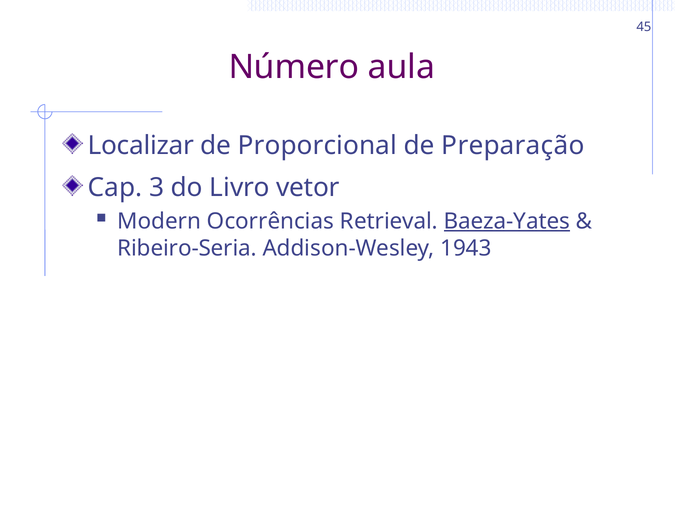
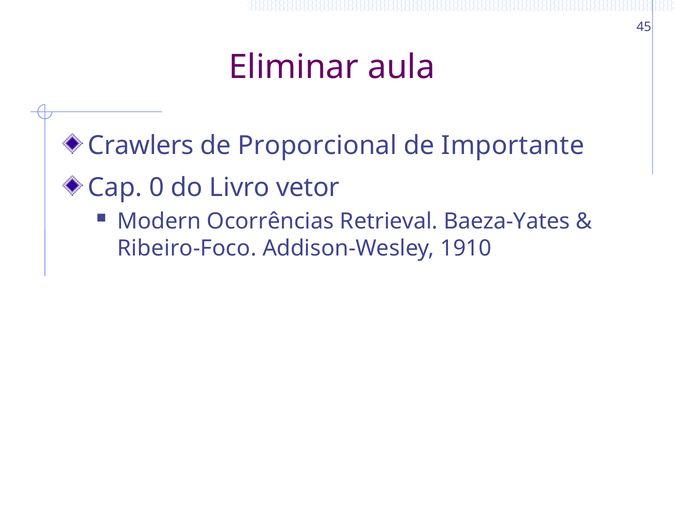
Número: Número -> Eliminar
Localizar: Localizar -> Crawlers
Preparação: Preparação -> Importante
3: 3 -> 0
Baeza-Yates underline: present -> none
Ribeiro-Seria: Ribeiro-Seria -> Ribeiro-Foco
1943: 1943 -> 1910
